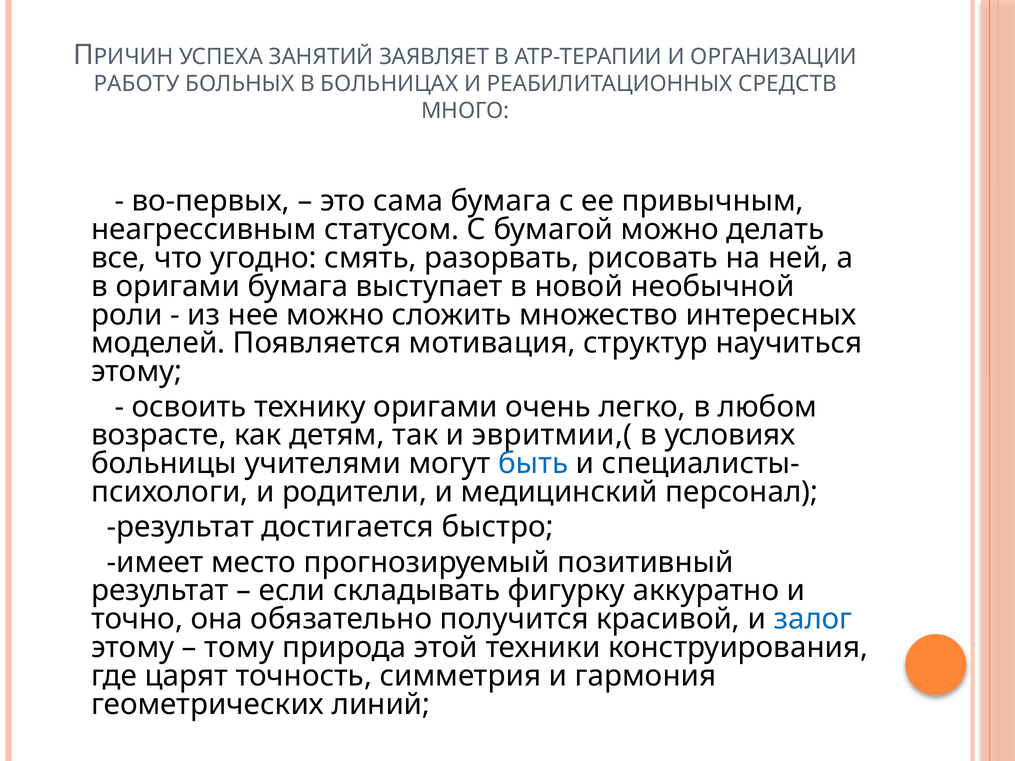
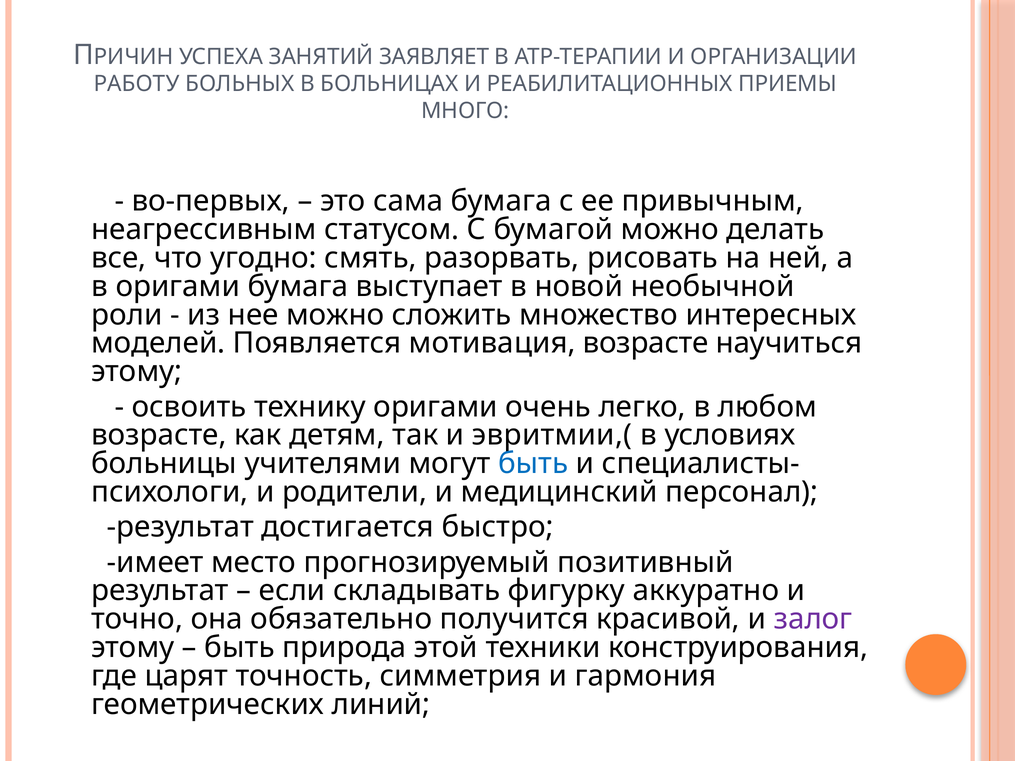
СРЕДСТВ: СРЕДСТВ -> ПРИЕМЫ
мотивация структур: структур -> возрасте
залог colour: blue -> purple
тому at (239, 648): тому -> быть
